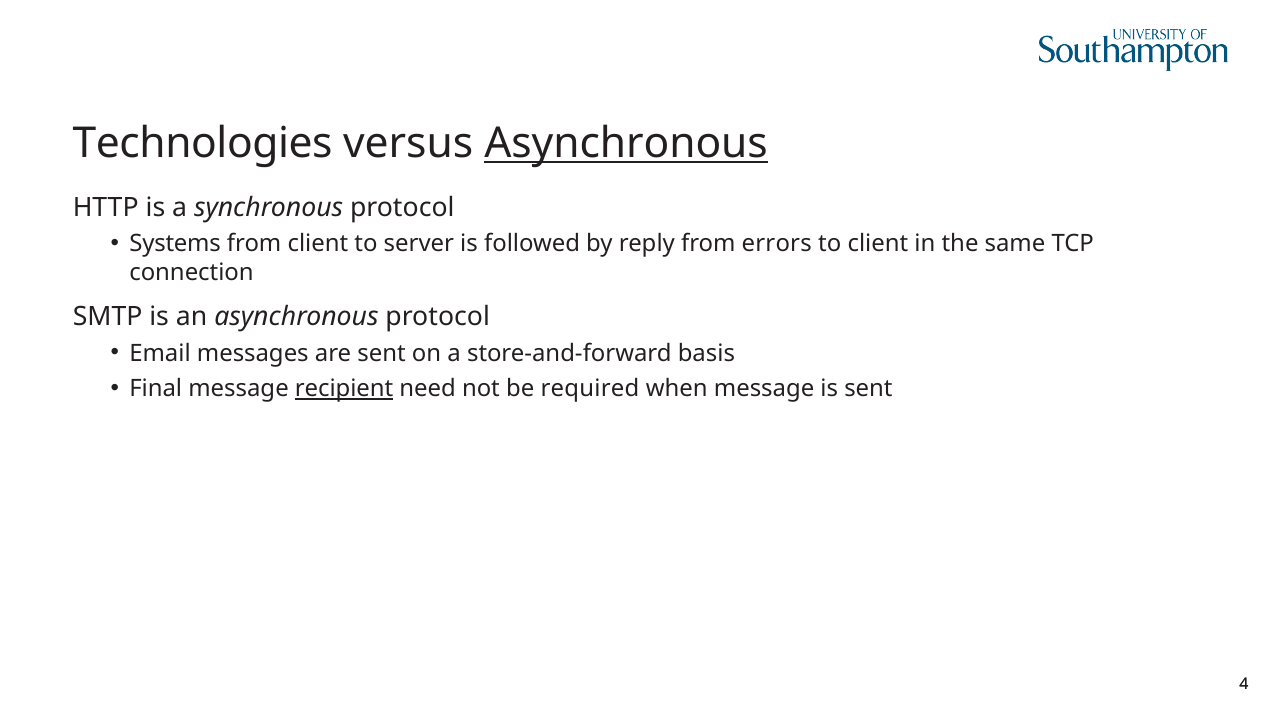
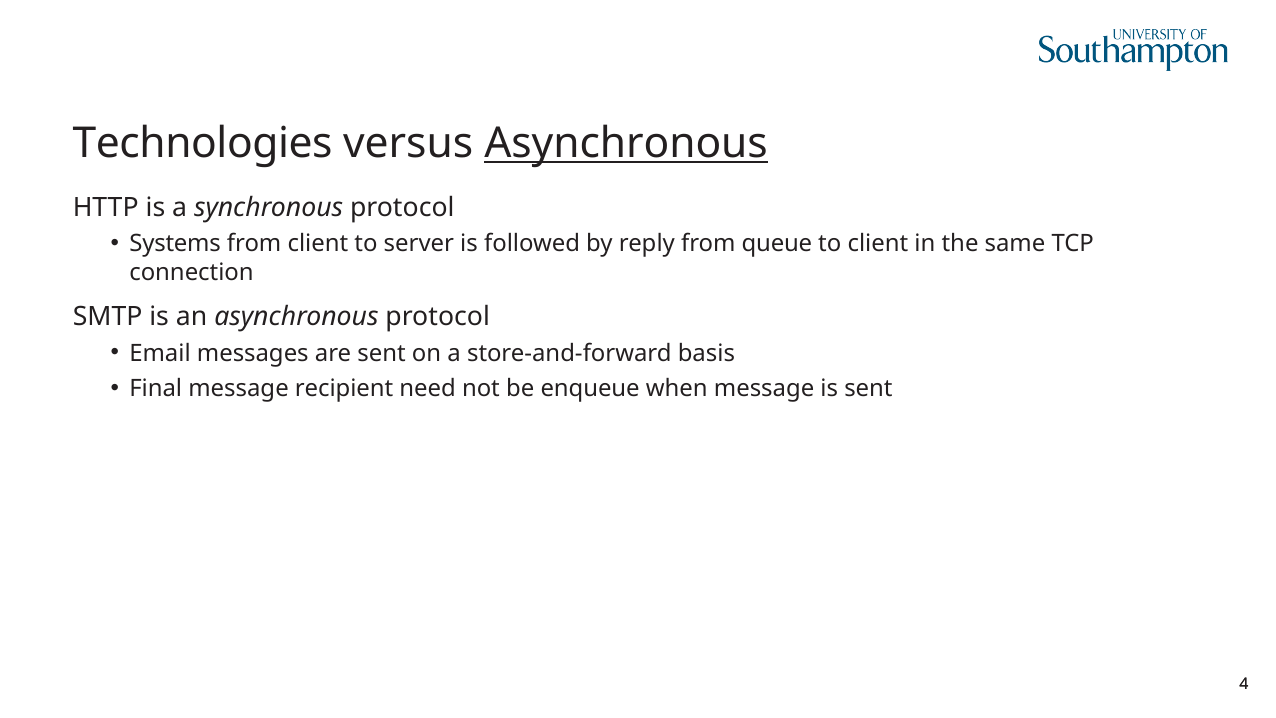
errors: errors -> queue
recipient underline: present -> none
required: required -> enqueue
